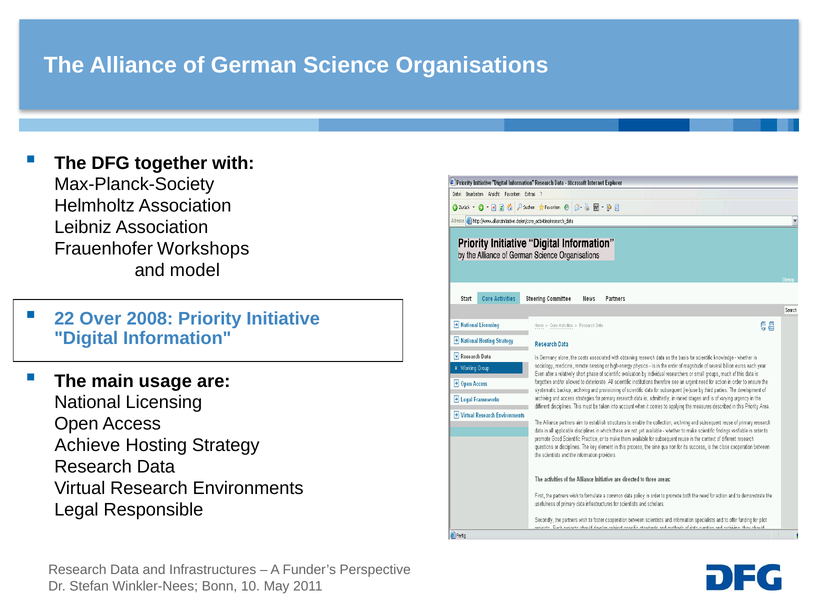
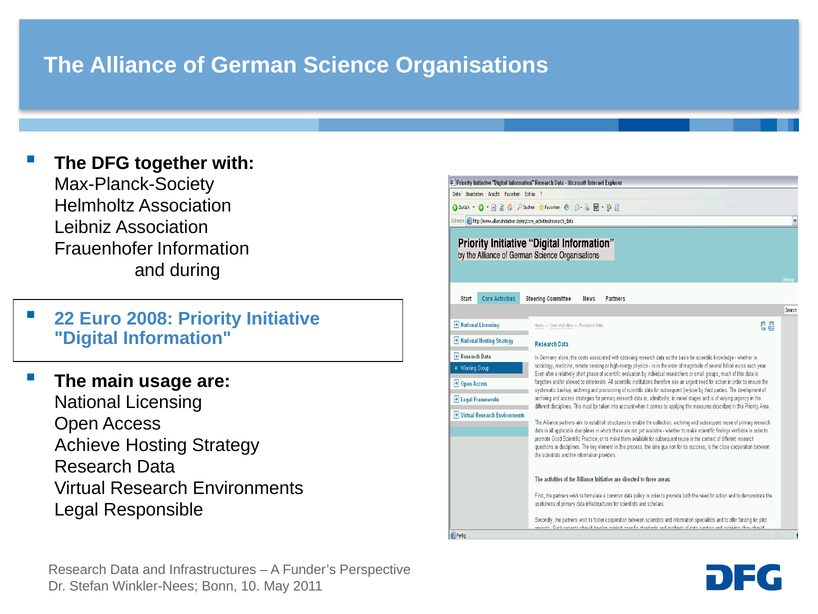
Frauenhofer Workshops: Workshops -> Information
model: model -> during
Over: Over -> Euro
